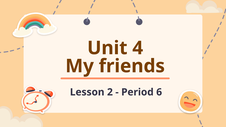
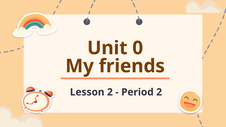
4: 4 -> 0
Period 6: 6 -> 2
